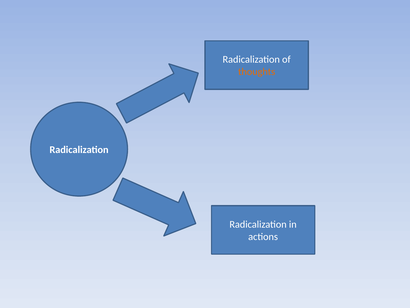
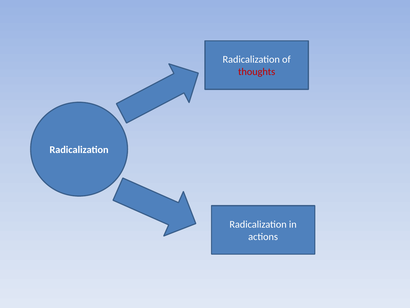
thoughts colour: orange -> red
